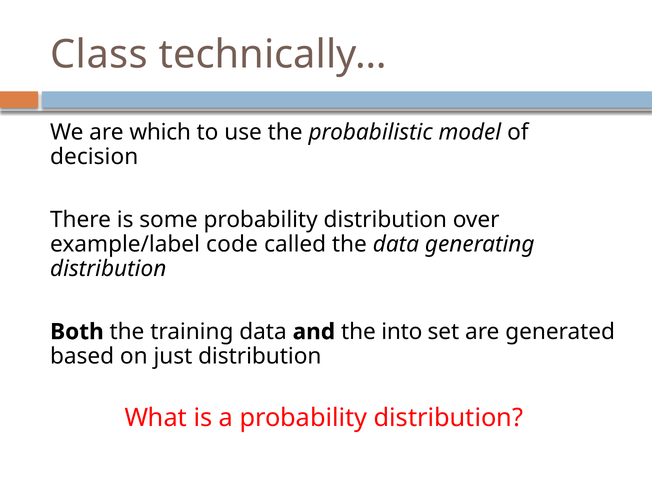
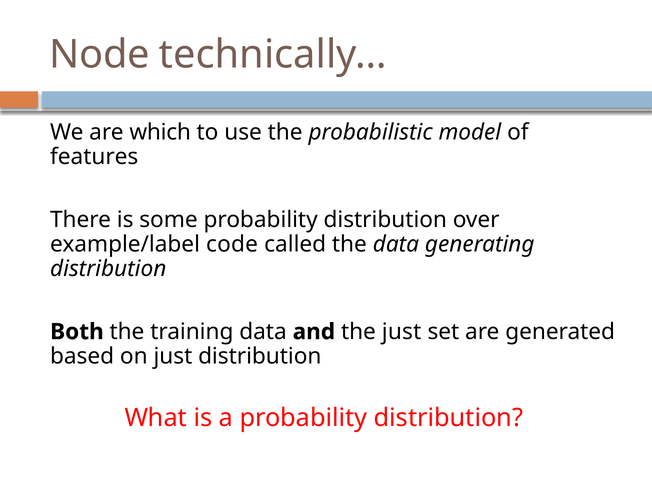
Class: Class -> Node
decision: decision -> features
the into: into -> just
